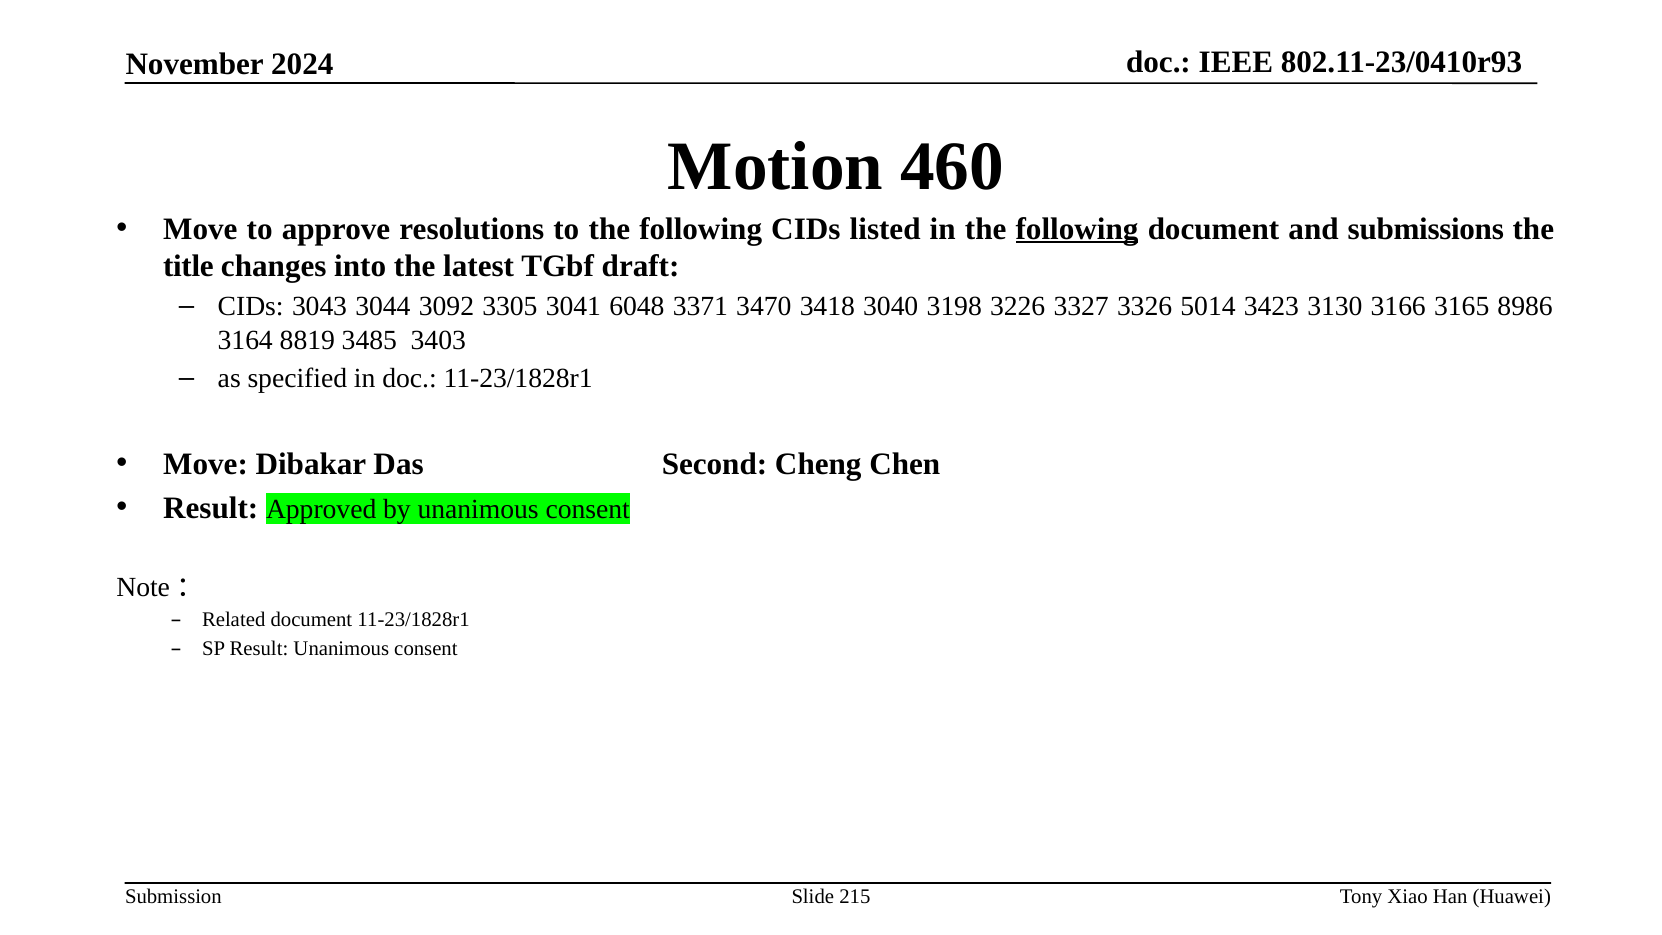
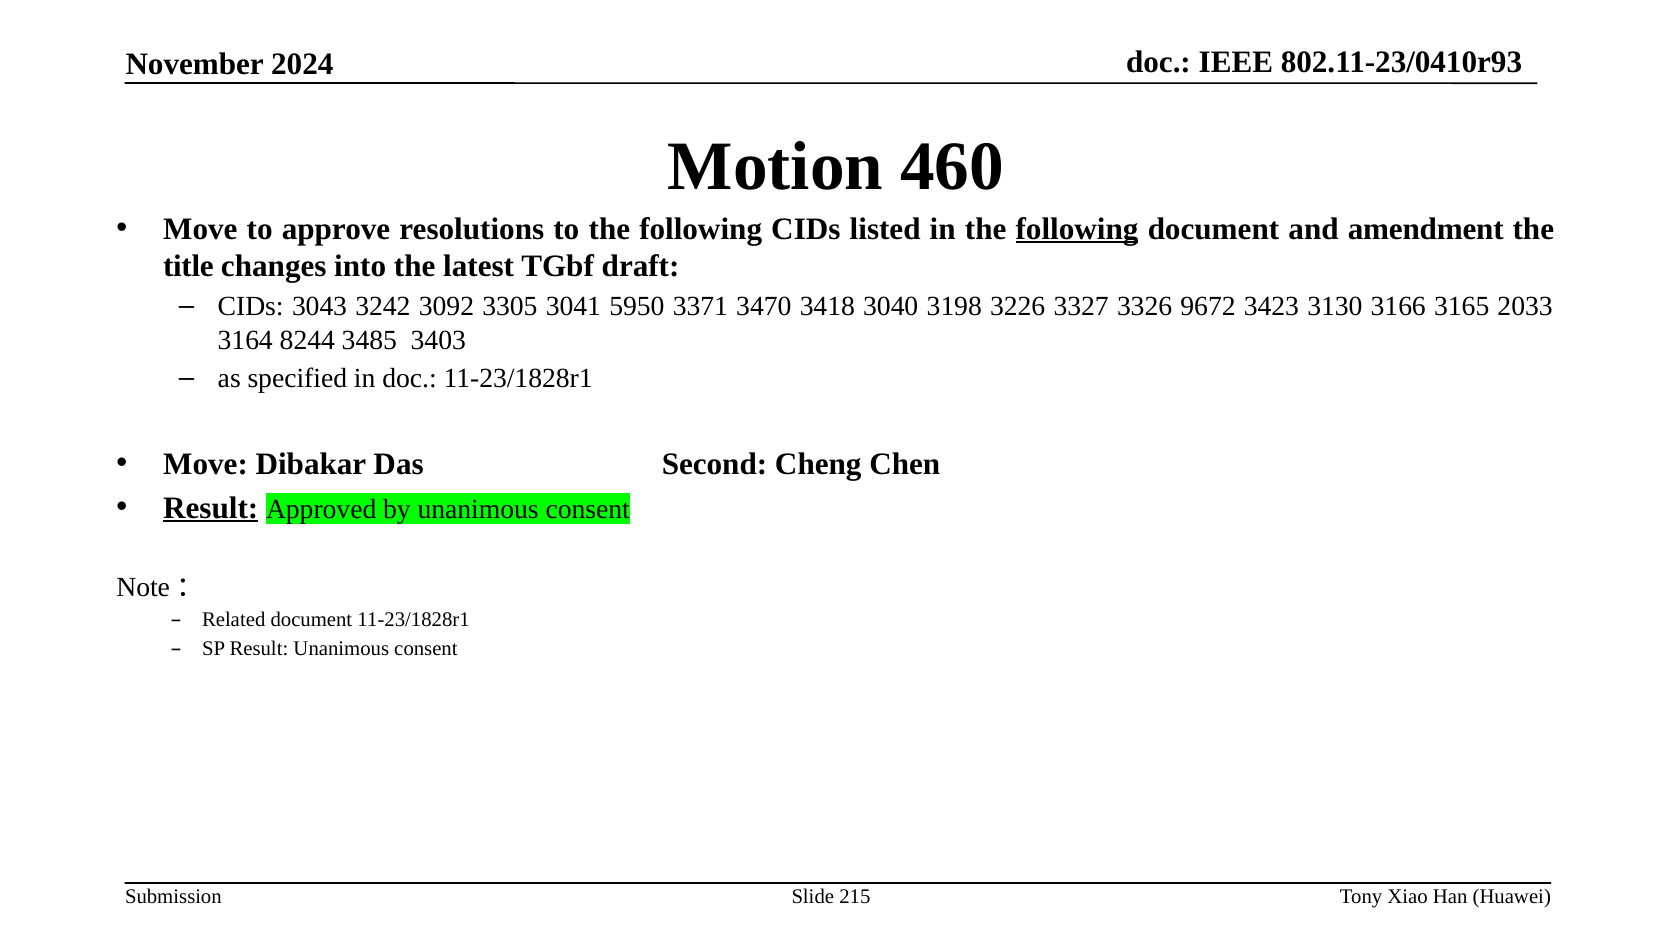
submissions: submissions -> amendment
3044: 3044 -> 3242
6048: 6048 -> 5950
5014: 5014 -> 9672
8986: 8986 -> 2033
8819: 8819 -> 8244
Result at (211, 508) underline: none -> present
